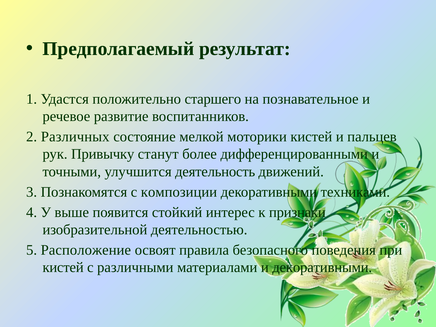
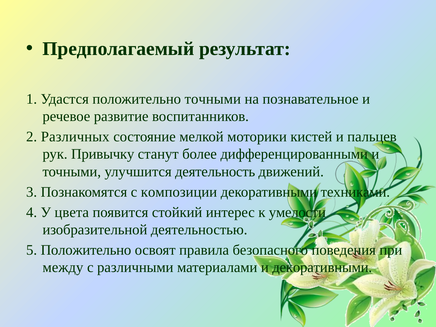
положительно старшего: старшего -> точными
выше: выше -> цвета
признаки: признаки -> умелости
5 Расположение: Расположение -> Положительно
кистей at (63, 268): кистей -> между
